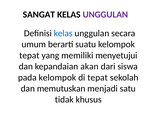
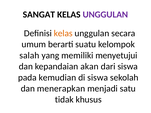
kelas at (63, 33) colour: blue -> orange
tepat at (29, 56): tepat -> salah
pada kelompok: kelompok -> kemudian
di tepat: tepat -> siswa
memutuskan: memutuskan -> menerapkan
